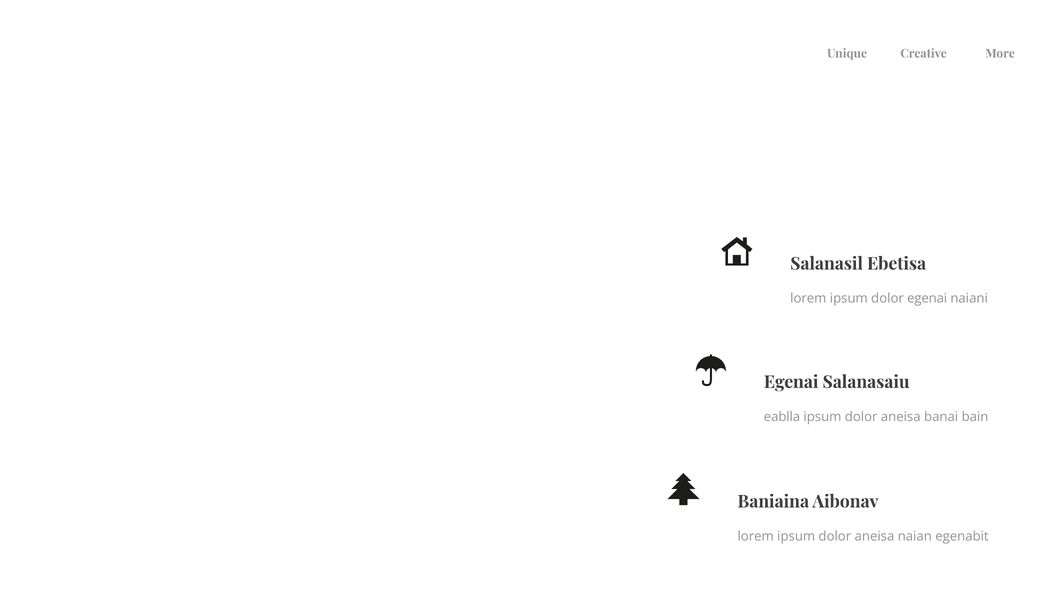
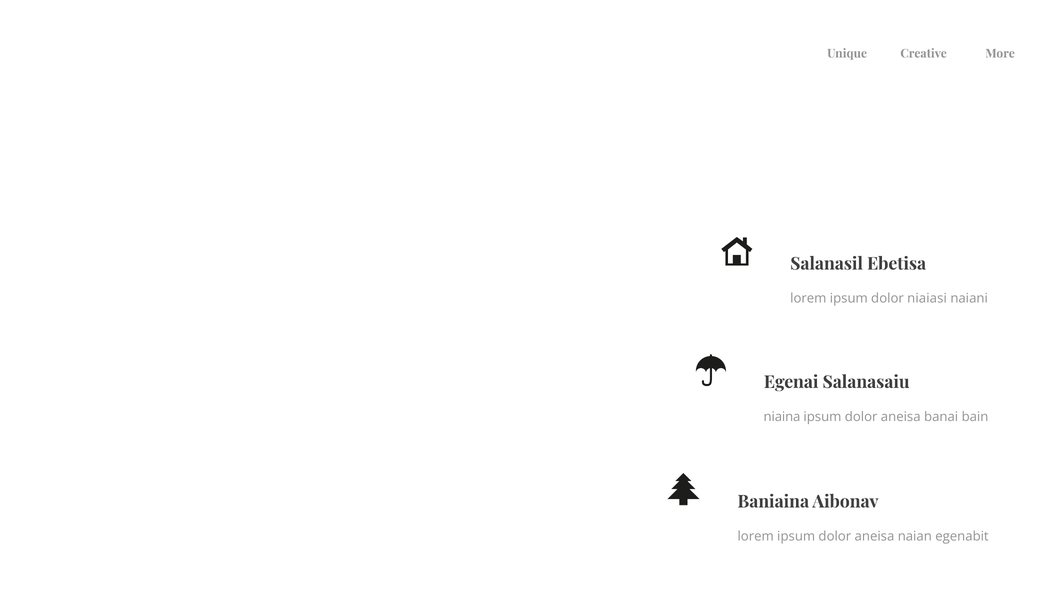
dolor egenai: egenai -> niaiasi
eablla: eablla -> niaina
